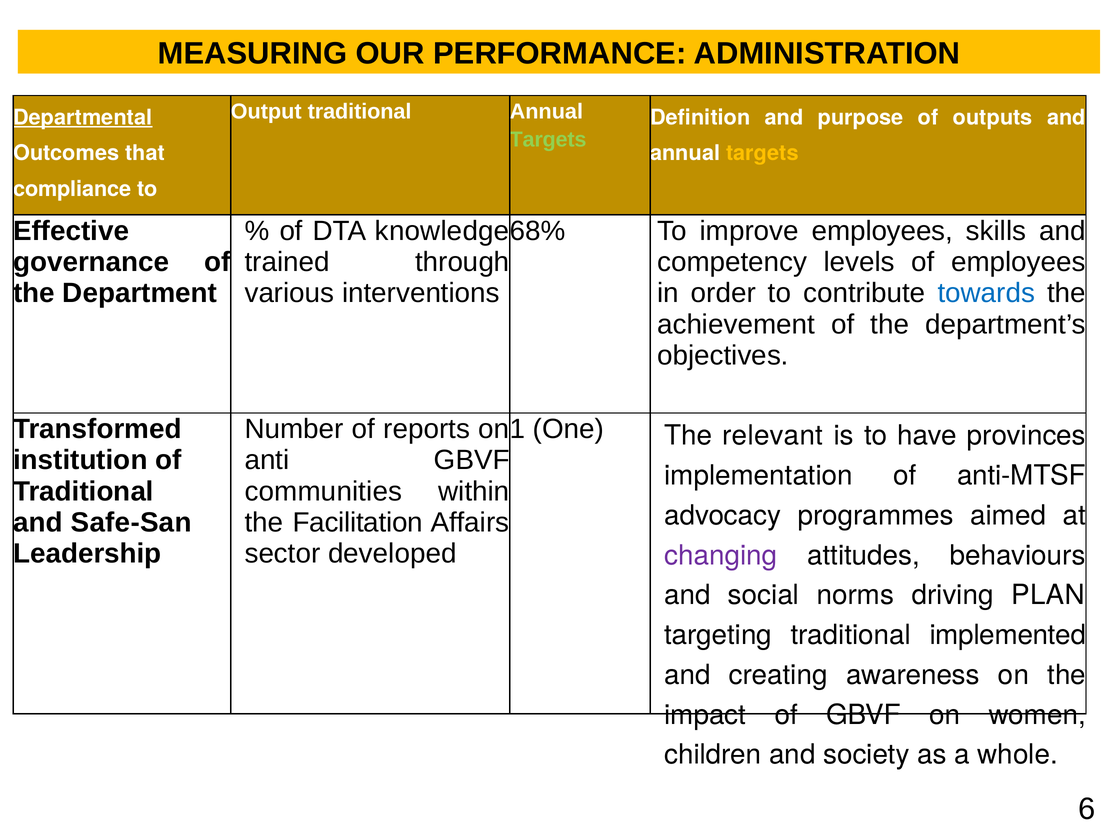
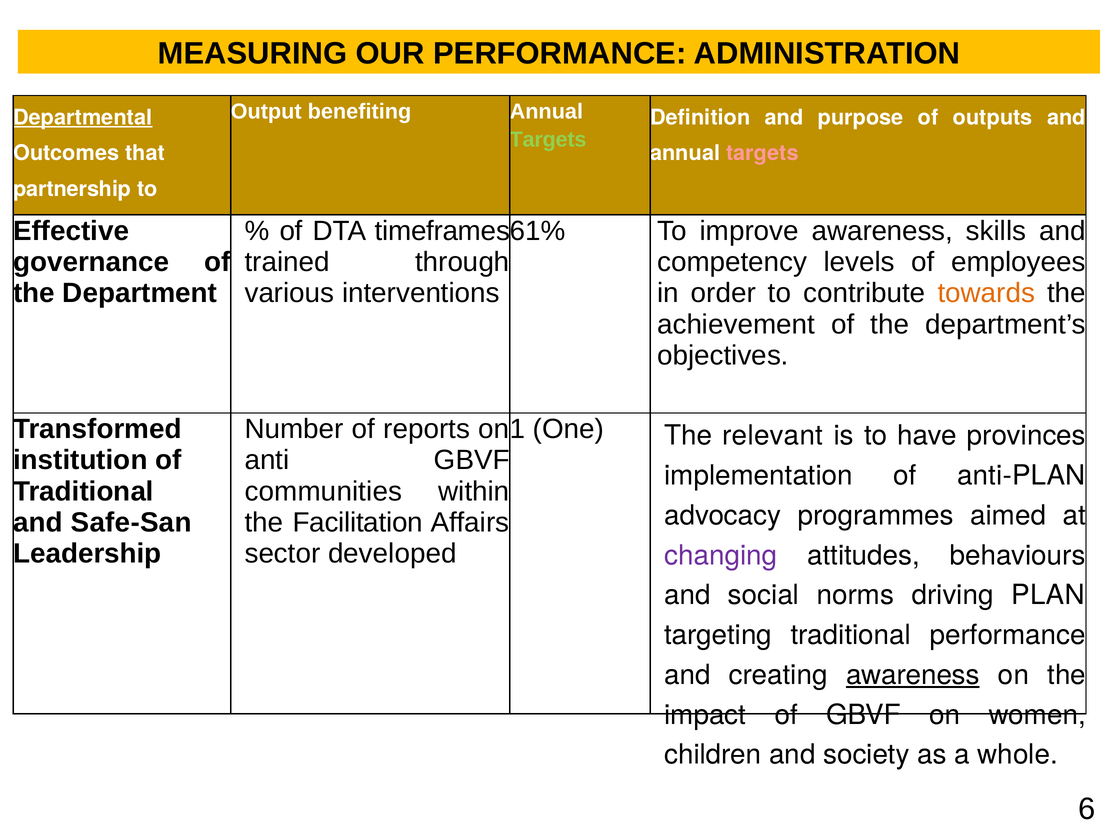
Output traditional: traditional -> benefiting
targets at (762, 153) colour: yellow -> pink
compliance: compliance -> partnership
knowledge: knowledge -> timeframes
68%: 68% -> 61%
improve employees: employees -> awareness
towards colour: blue -> orange
anti-MTSF: anti-MTSF -> anti-PLAN
traditional implemented: implemented -> performance
awareness at (913, 675) underline: none -> present
